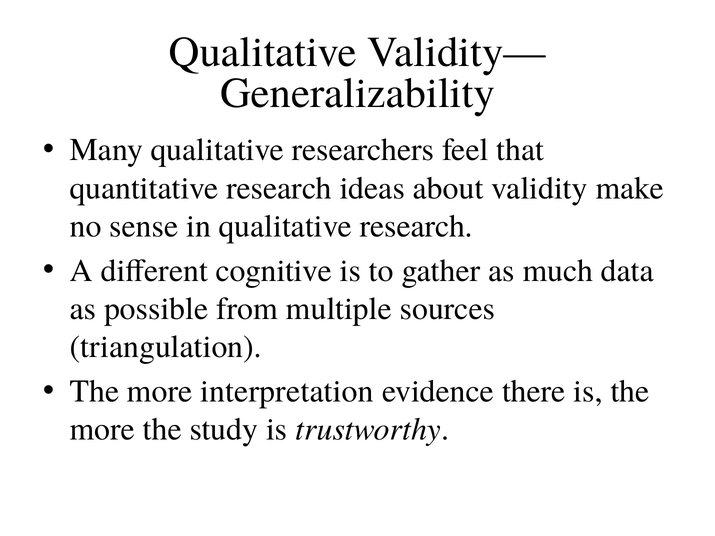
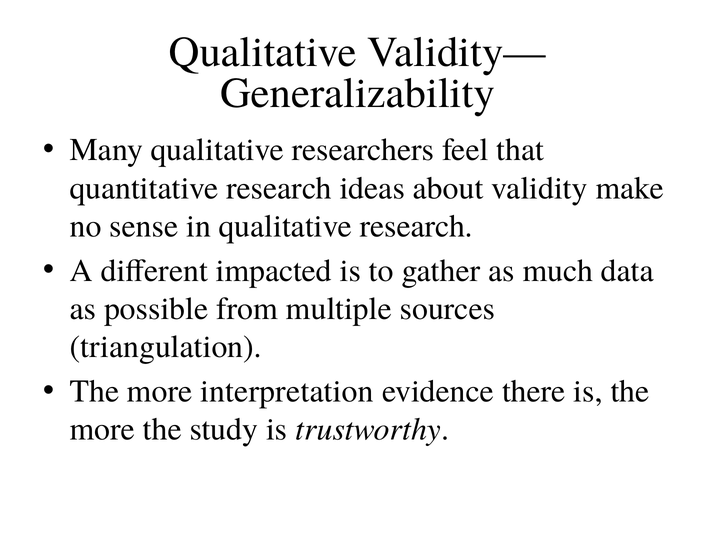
cognitive: cognitive -> impacted
